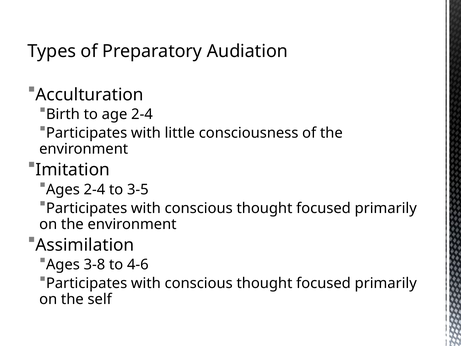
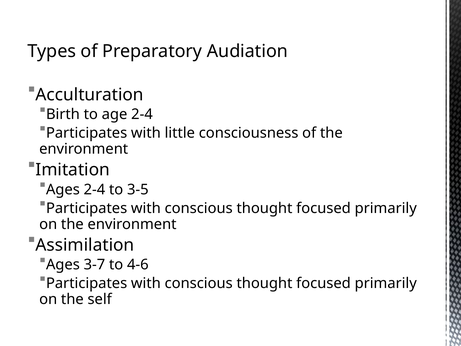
3-8: 3-8 -> 3-7
